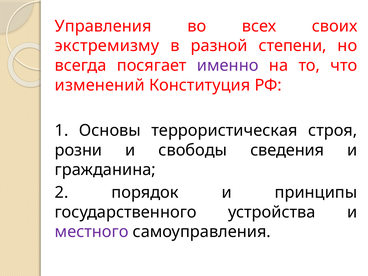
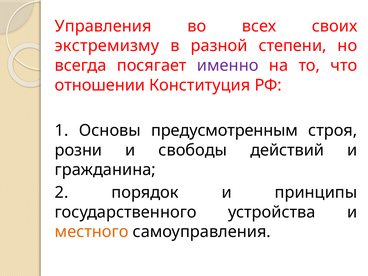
изменений: изменений -> отношении
террористическая: террористическая -> предусмотренным
сведения: сведения -> действий
местного colour: purple -> orange
